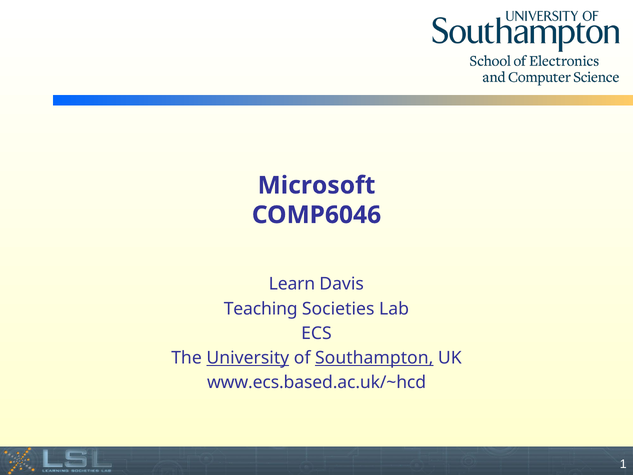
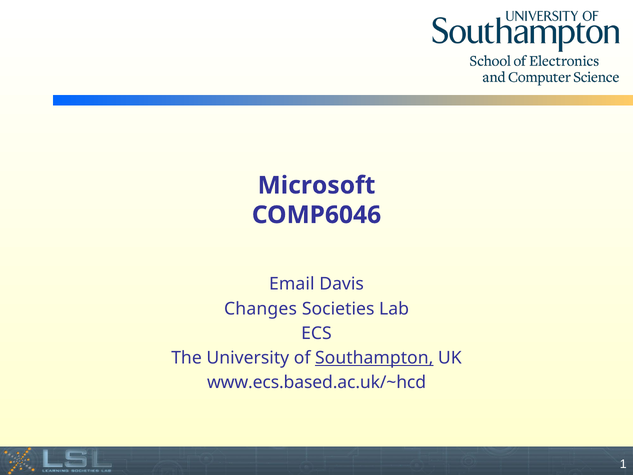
Learn: Learn -> Email
Teaching: Teaching -> Changes
University underline: present -> none
